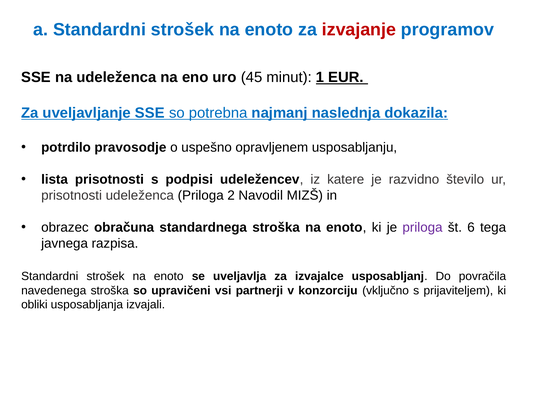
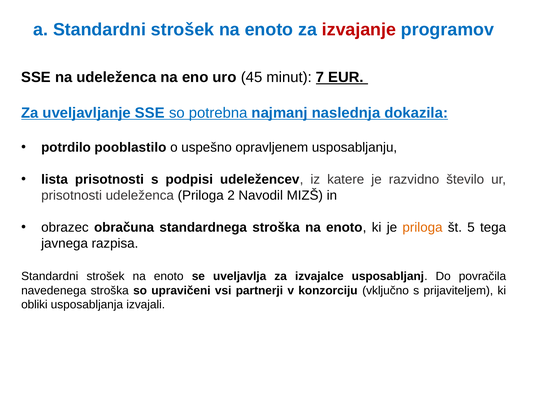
1: 1 -> 7
pravosodje: pravosodje -> pooblastilo
priloga at (423, 228) colour: purple -> orange
6: 6 -> 5
